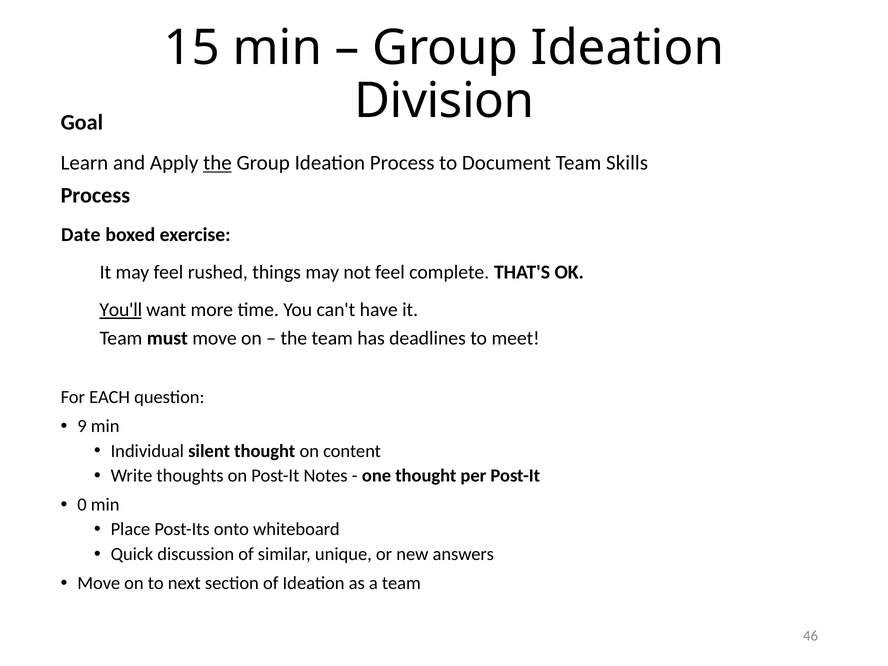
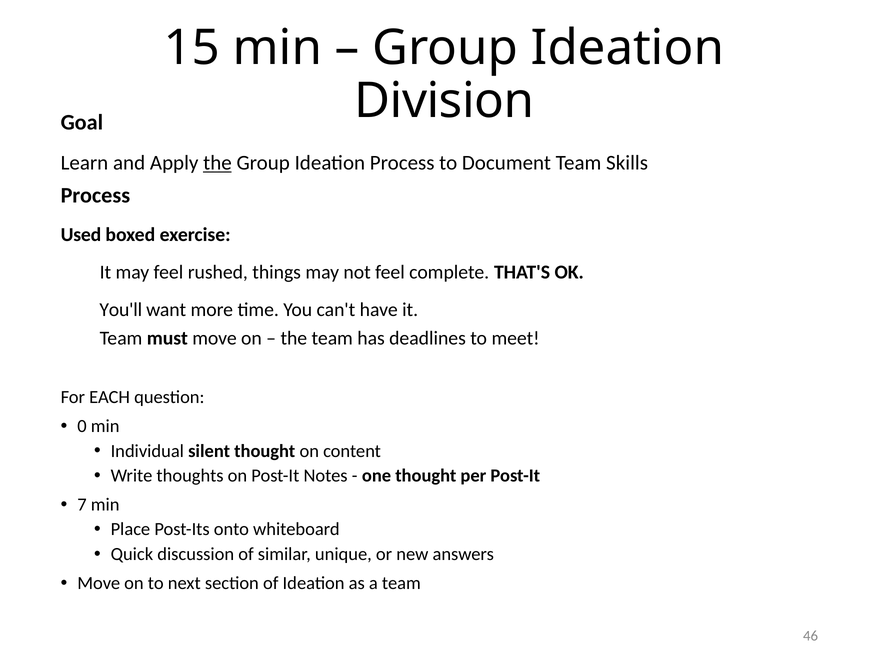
Date: Date -> Used
You'll underline: present -> none
9: 9 -> 0
0: 0 -> 7
